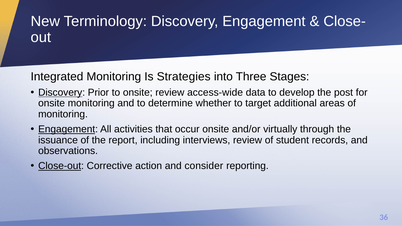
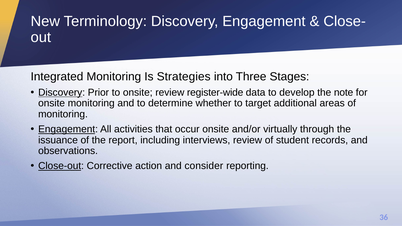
access-wide: access-wide -> register-wide
post: post -> note
